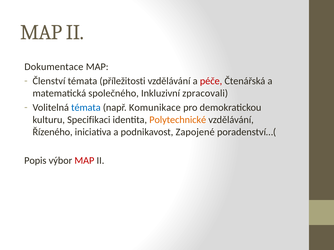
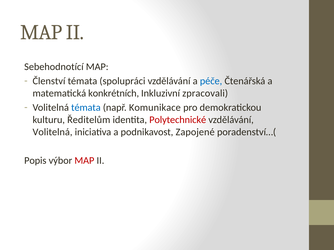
Dokumentace: Dokumentace -> Sebehodnotící
příležitosti: příležitosti -> spolupráci
péče colour: red -> blue
společného: společného -> konkrétních
Specifikaci: Specifikaci -> Ředitelům
Polytechnické colour: orange -> red
Řízeného at (53, 132): Řízeného -> Volitelná
